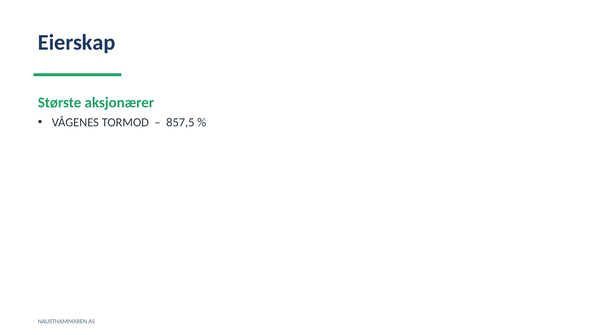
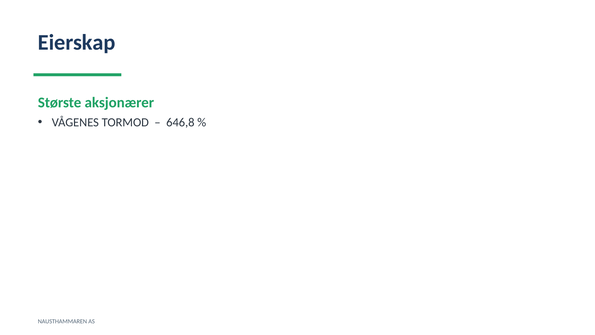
857,5: 857,5 -> 646,8
